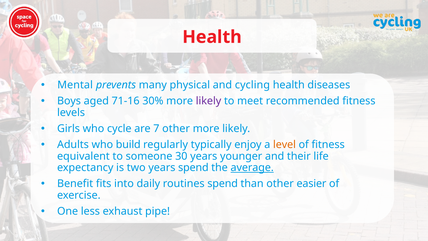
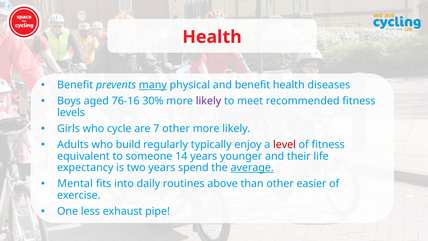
Mental at (75, 85): Mental -> Benefit
many underline: none -> present
and cycling: cycling -> benefit
71-16: 71-16 -> 76-16
level colour: orange -> red
30: 30 -> 14
Benefit: Benefit -> Mental
routines spend: spend -> above
